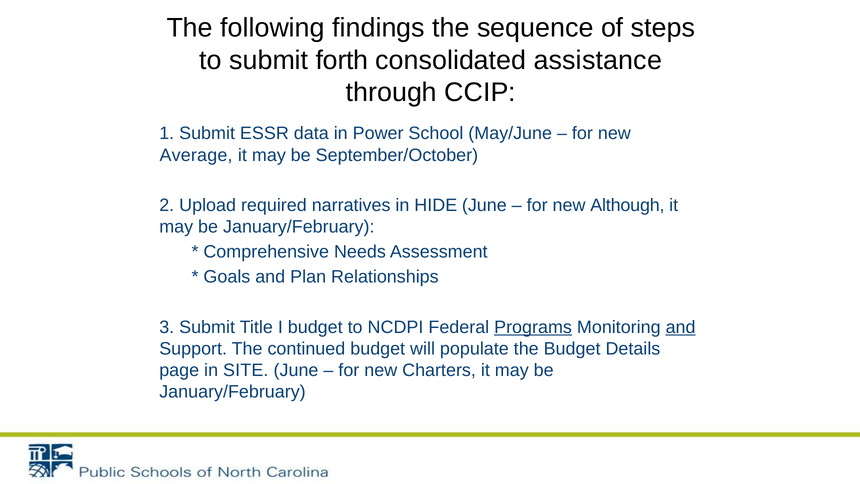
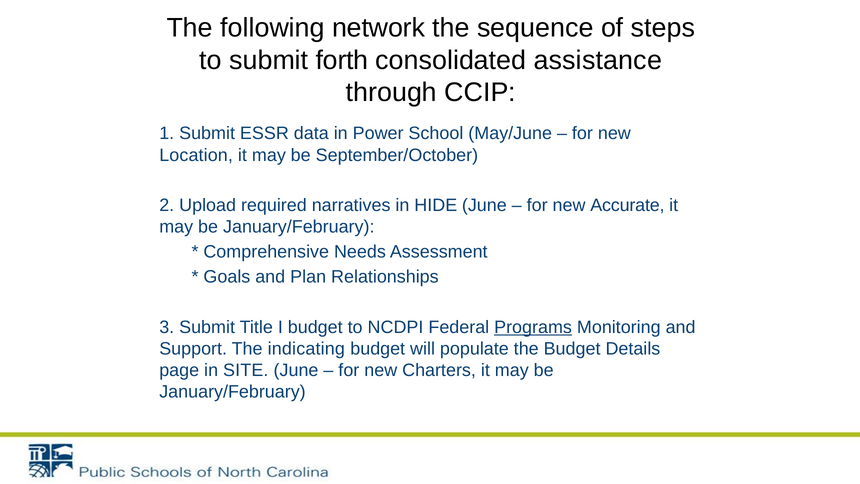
findings: findings -> network
Average: Average -> Location
Although: Although -> Accurate
and at (681, 327) underline: present -> none
continued: continued -> indicating
